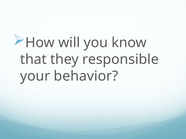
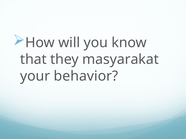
responsible: responsible -> masyarakat
